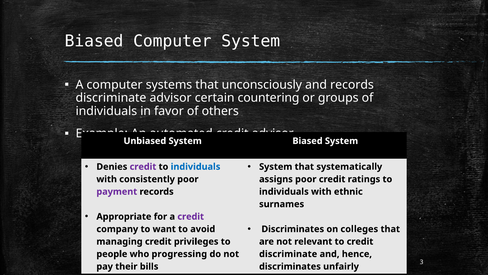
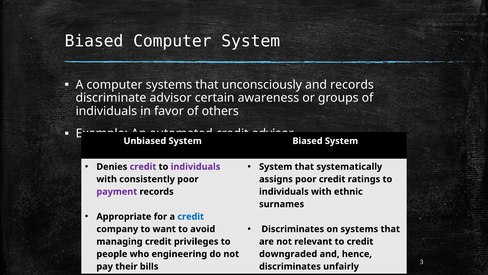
countering: countering -> awareness
individuals at (196, 166) colour: blue -> purple
credit at (191, 216) colour: purple -> blue
on colleges: colleges -> systems
progressing: progressing -> engineering
discriminate at (288, 254): discriminate -> downgraded
